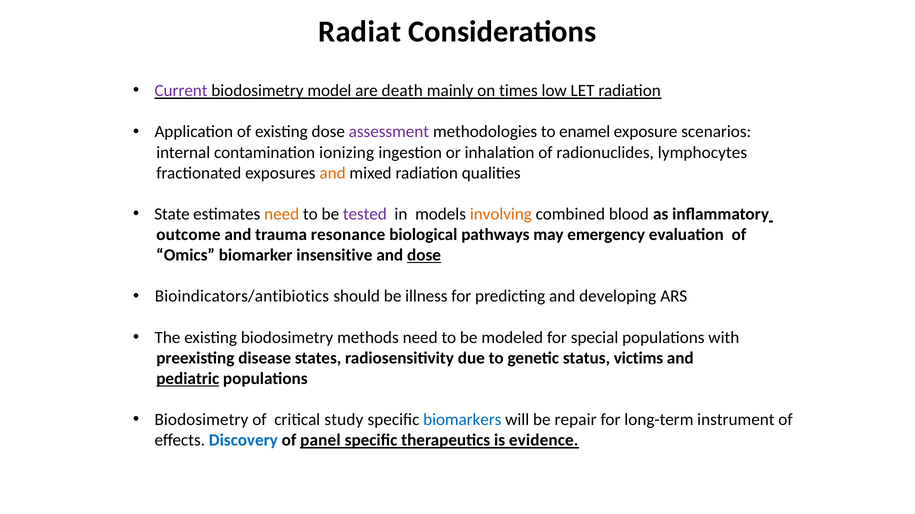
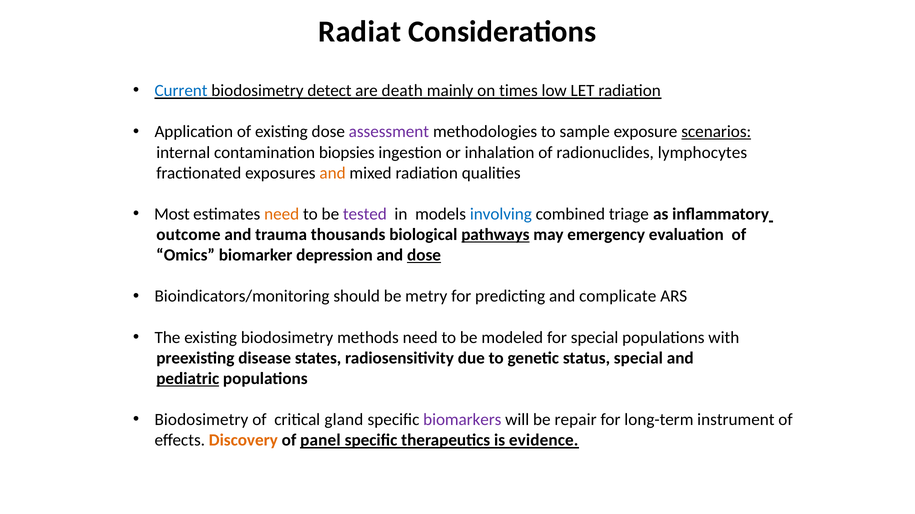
Current colour: purple -> blue
model: model -> detect
enamel: enamel -> sample
scenarios underline: none -> present
ionizing: ionizing -> biopsies
State: State -> Most
involving colour: orange -> blue
blood: blood -> triage
resonance: resonance -> thousands
pathways underline: none -> present
insensitive: insensitive -> depression
Bioindicators/antibiotics: Bioindicators/antibiotics -> Bioindicators/monitoring
illness: illness -> metry
developing: developing -> complicate
status victims: victims -> special
study: study -> gland
biomarkers colour: blue -> purple
Discovery colour: blue -> orange
